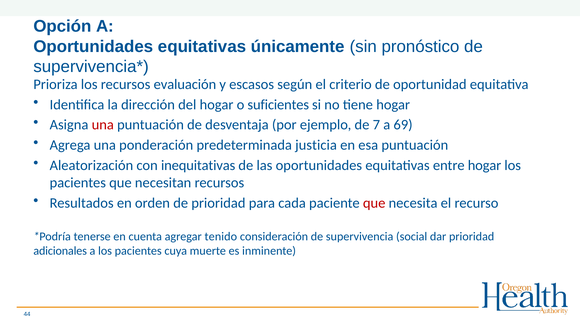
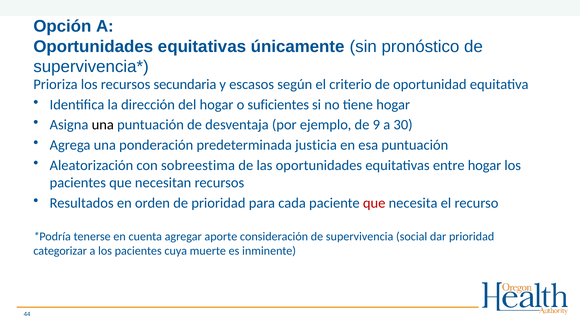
evaluación: evaluación -> secundaria
una at (103, 125) colour: red -> black
7: 7 -> 9
69: 69 -> 30
inequitativas: inequitativas -> sobreestima
tenido: tenido -> aporte
adicionales: adicionales -> categorizar
